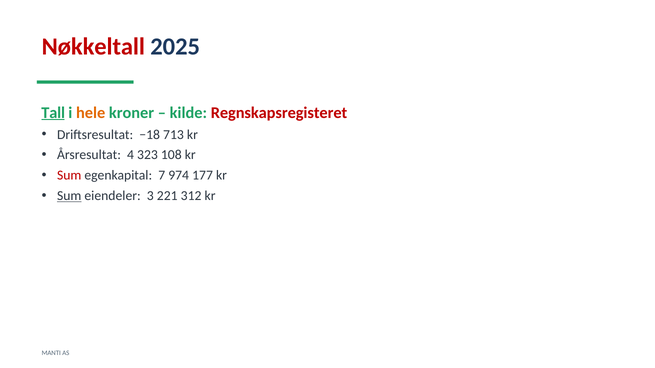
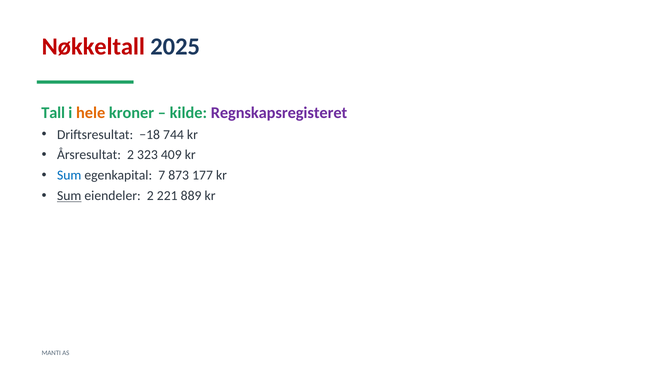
Tall underline: present -> none
Regnskapsregisteret colour: red -> purple
713: 713 -> 744
Årsresultat 4: 4 -> 2
108: 108 -> 409
Sum at (69, 176) colour: red -> blue
974: 974 -> 873
eiendeler 3: 3 -> 2
312: 312 -> 889
